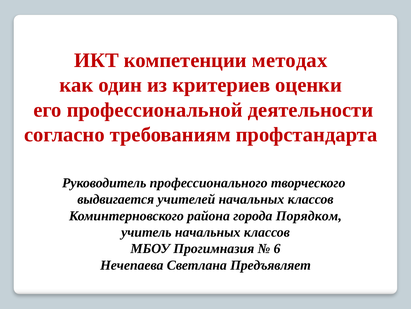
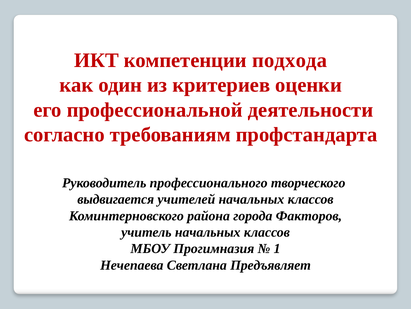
методах: методах -> подхода
Порядком: Порядком -> Факторов
6: 6 -> 1
